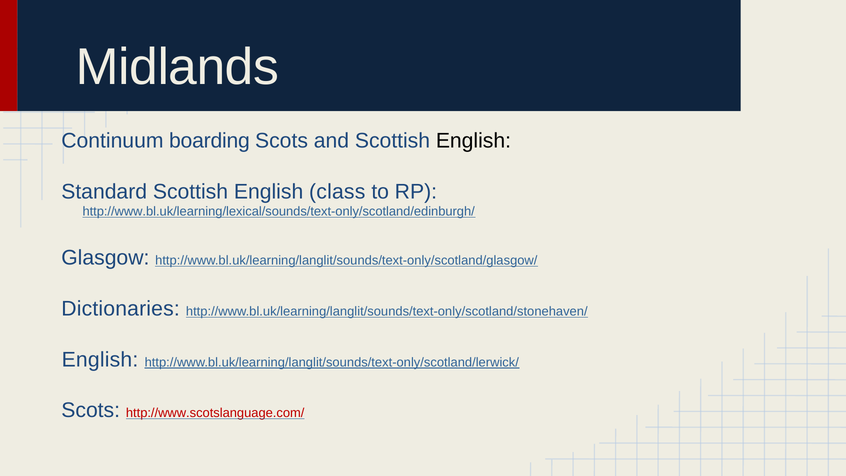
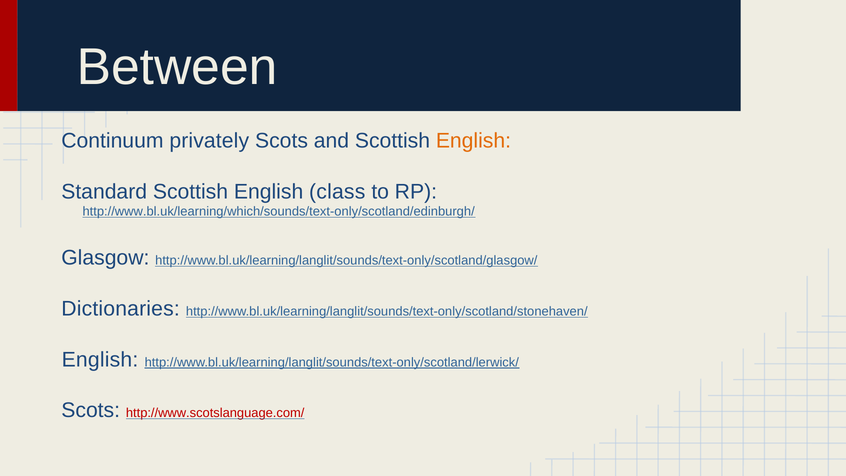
Midlands: Midlands -> Between
boarding: boarding -> privately
English at (473, 141) colour: black -> orange
http://www.bl.uk/learning/lexical/sounds/text-only/scotland/edinburgh/: http://www.bl.uk/learning/lexical/sounds/text-only/scotland/edinburgh/ -> http://www.bl.uk/learning/which/sounds/text-only/scotland/edinburgh/
